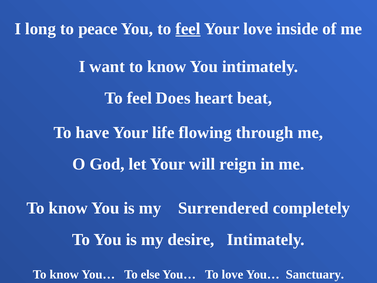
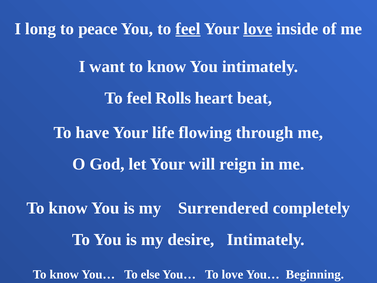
love at (258, 29) underline: none -> present
Does: Does -> Rolls
Sanctuary: Sanctuary -> Beginning
